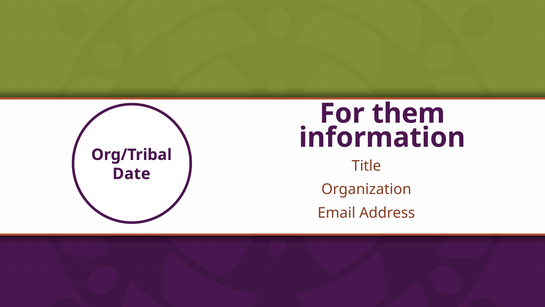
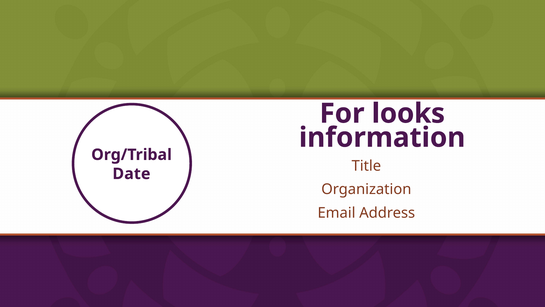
them: them -> looks
